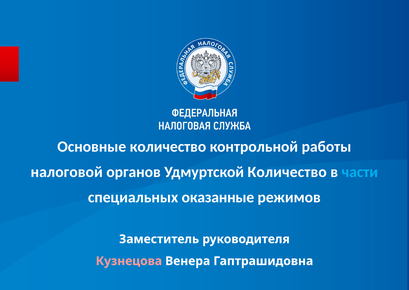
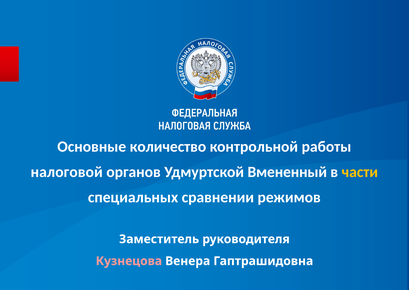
Удмуртской Количество: Количество -> Вмененный
части colour: light blue -> yellow
оказанные: оказанные -> сравнении
